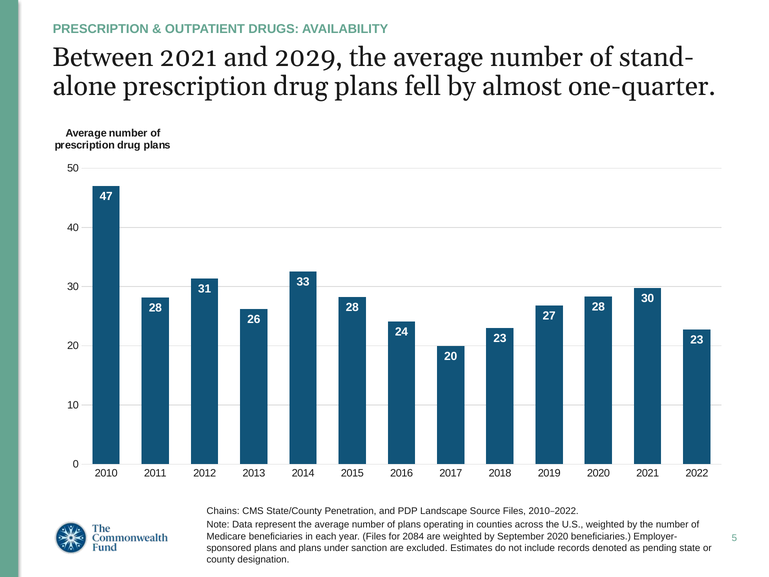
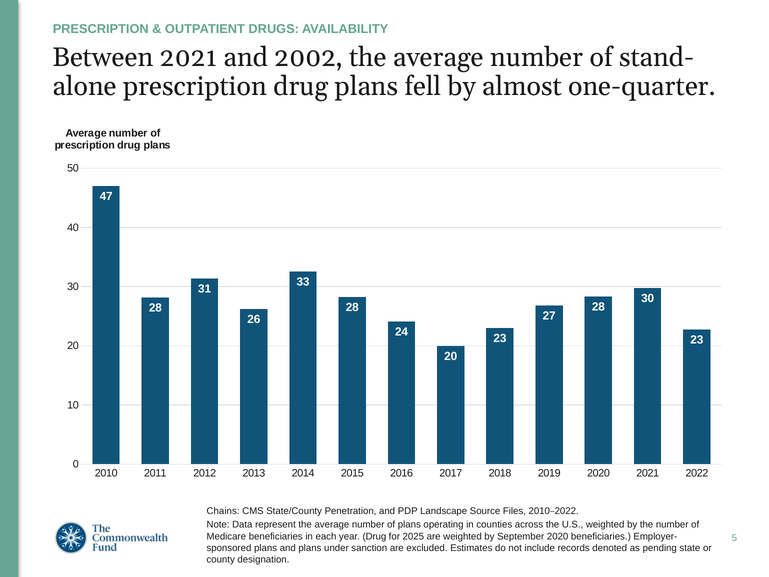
2029: 2029 -> 2002
year Files: Files -> Drug
2084: 2084 -> 2025
